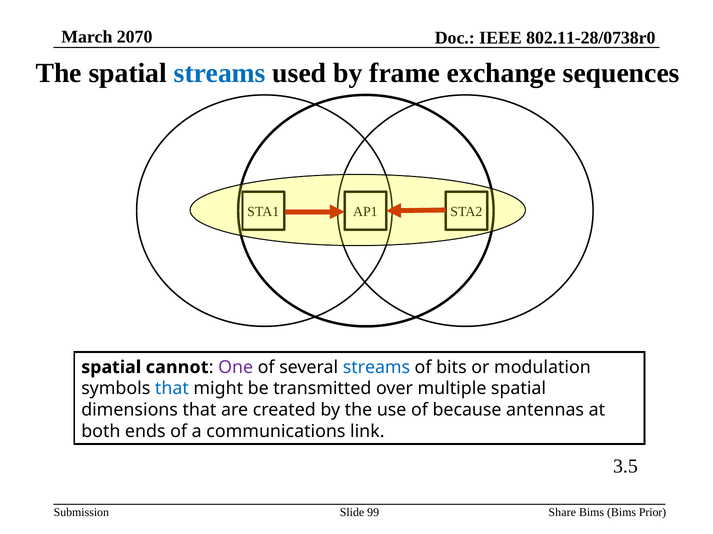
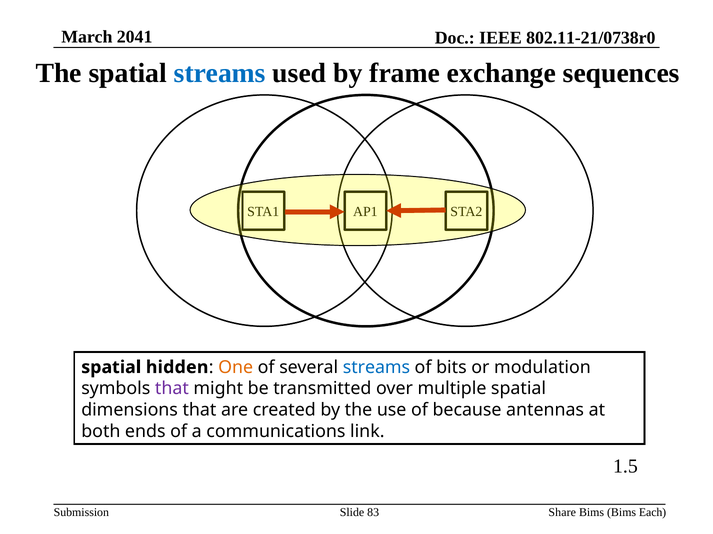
2070: 2070 -> 2041
802.11-28/0738r0: 802.11-28/0738r0 -> 802.11-21/0738r0
cannot: cannot -> hidden
One colour: purple -> orange
that at (172, 389) colour: blue -> purple
3.5: 3.5 -> 1.5
99: 99 -> 83
Prior: Prior -> Each
